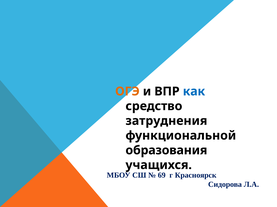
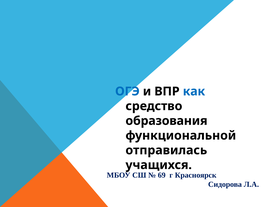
ОГЭ colour: orange -> blue
затруднения: затруднения -> образования
образования: образования -> отправилась
